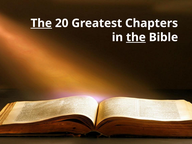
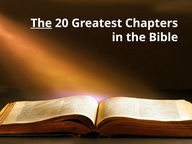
the at (136, 37) underline: present -> none
